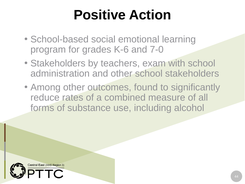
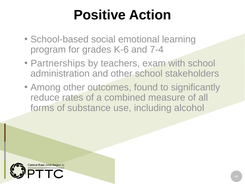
7-0: 7-0 -> 7-4
Stakeholders at (58, 63): Stakeholders -> Partnerships
